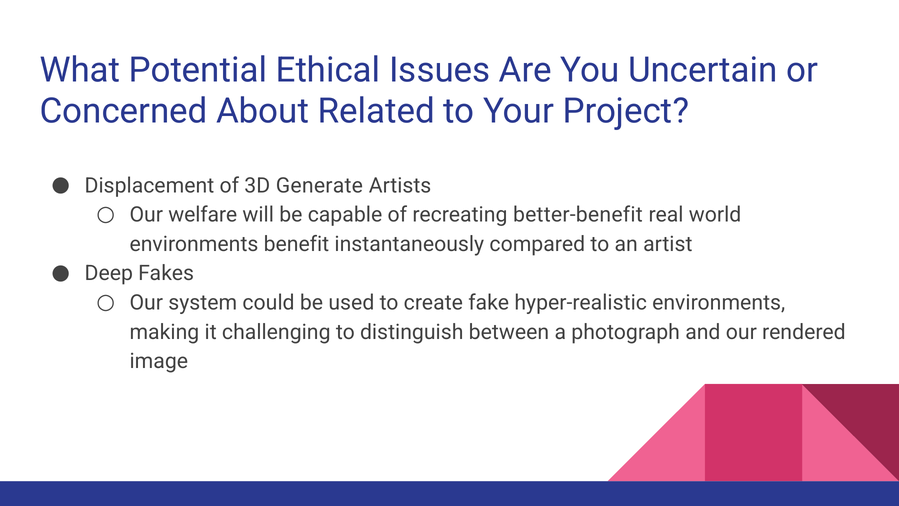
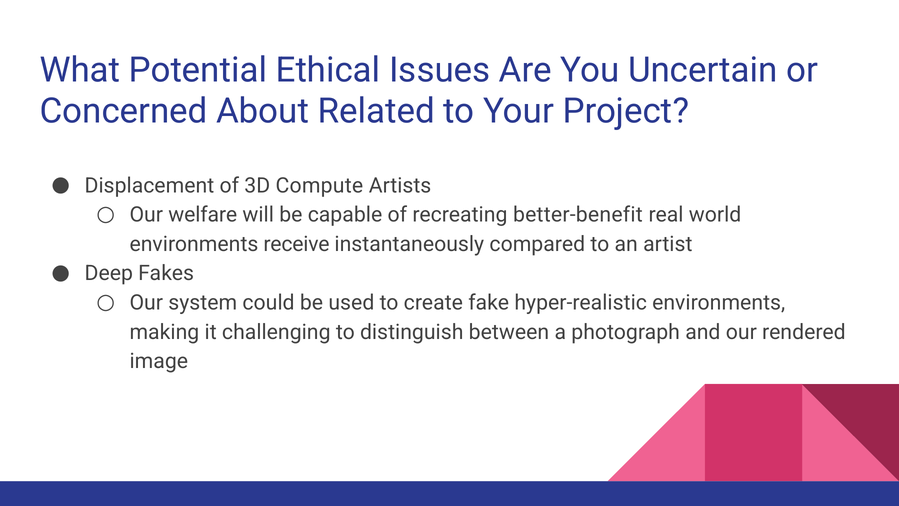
Generate: Generate -> Compute
benefit: benefit -> receive
